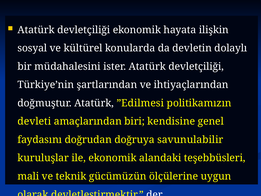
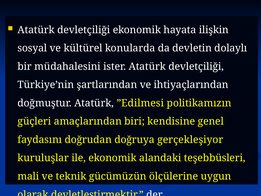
devleti: devleti -> güçleri
savunulabilir: savunulabilir -> gerçekleşiyor
